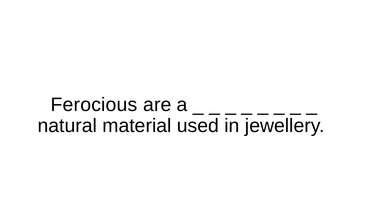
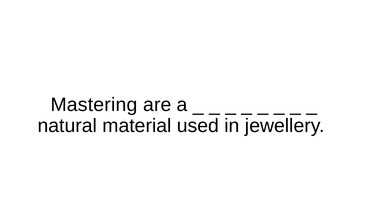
Ferocious: Ferocious -> Mastering
